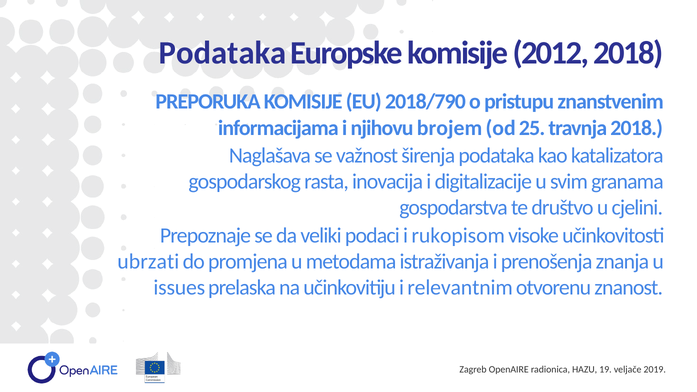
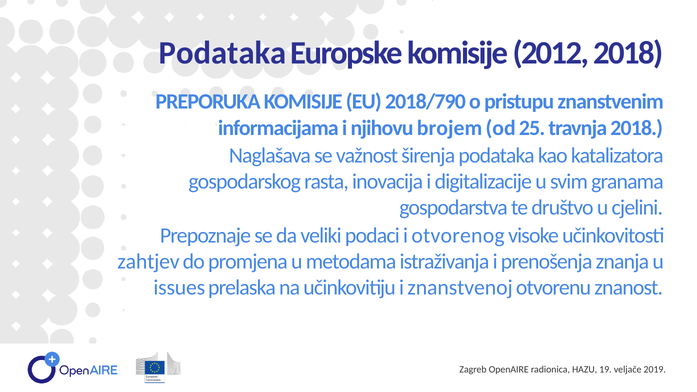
rukopisom: rukopisom -> otvorenog
ubrzati: ubrzati -> zahtjev
relevantnim: relevantnim -> znanstvenoj
